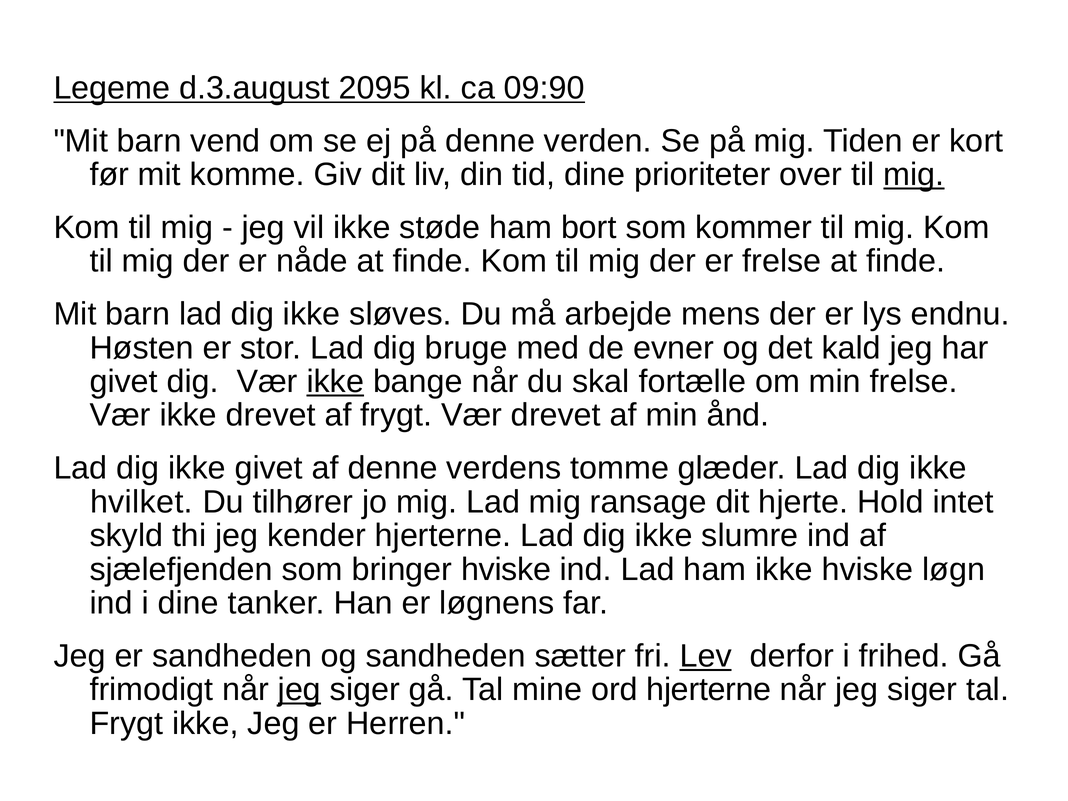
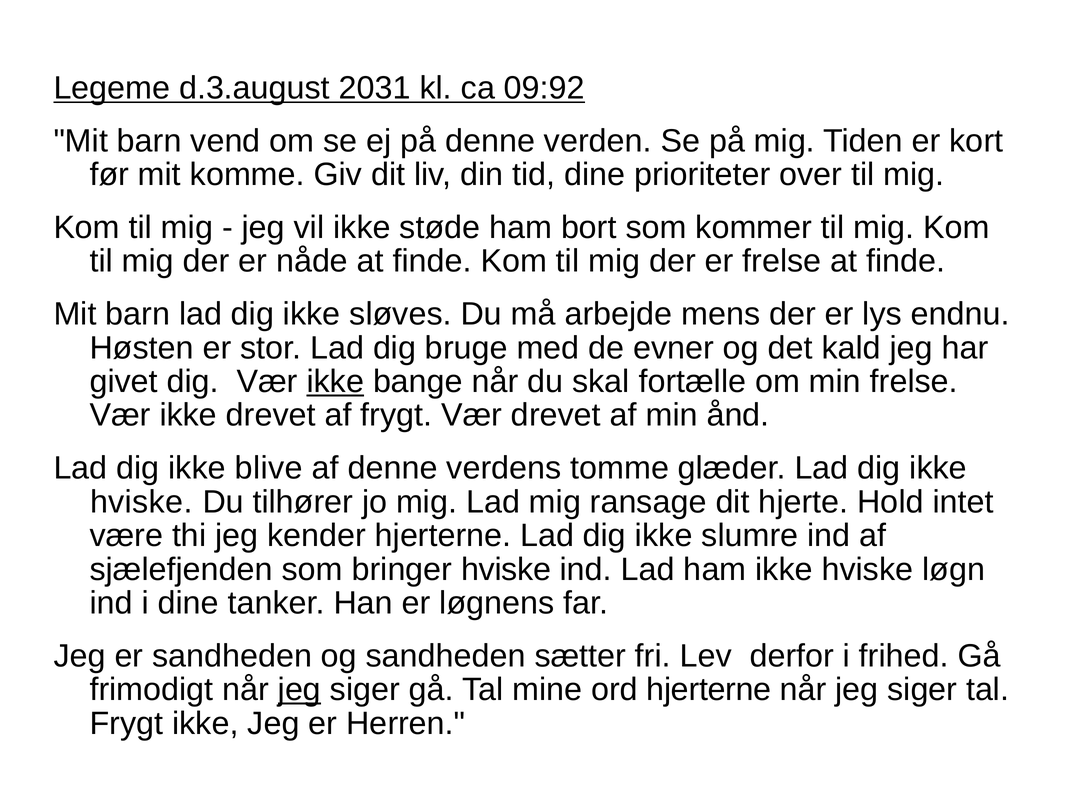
2095: 2095 -> 2031
09:90: 09:90 -> 09:92
mig at (914, 175) underline: present -> none
ikke givet: givet -> blive
hvilket at (141, 502): hvilket -> hviske
skyld: skyld -> være
Lev underline: present -> none
